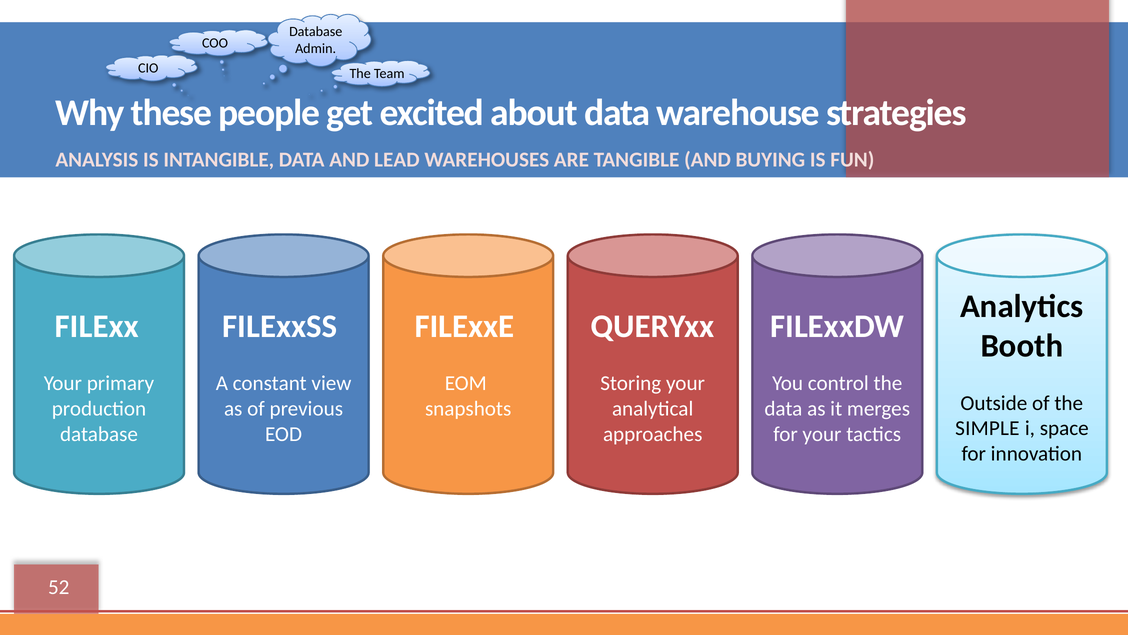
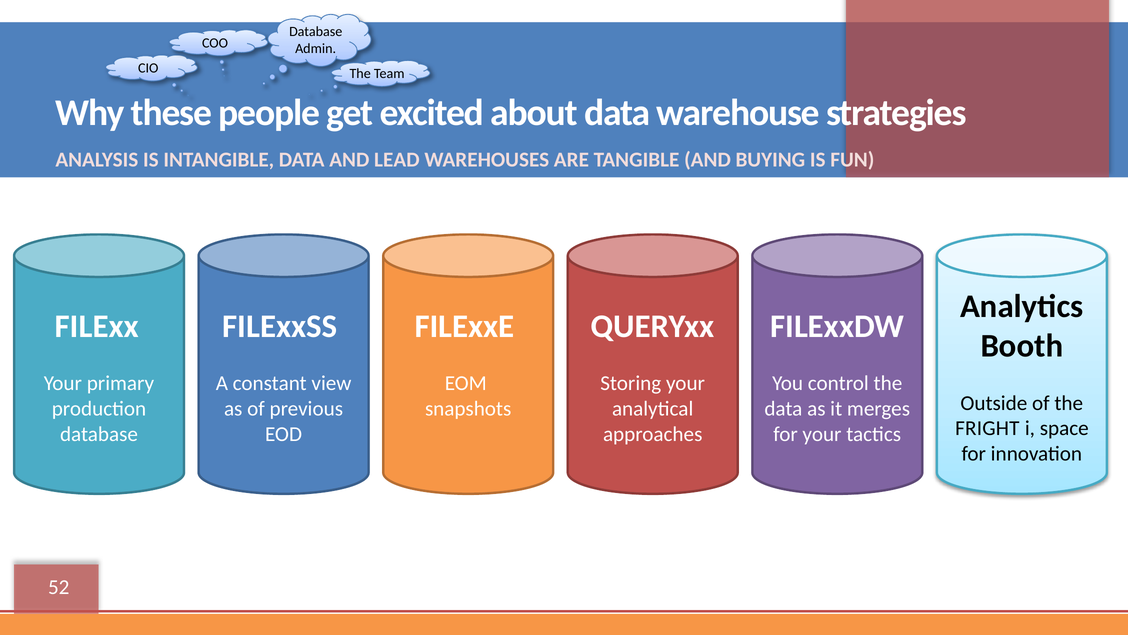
SIMPLE: SIMPLE -> FRIGHT
